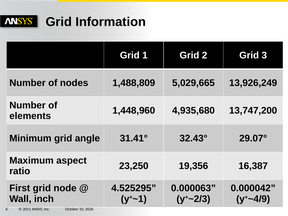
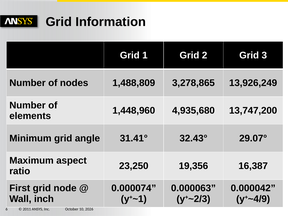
5,029,665: 5,029,665 -> 3,278,865
4.525295: 4.525295 -> 0.000074
